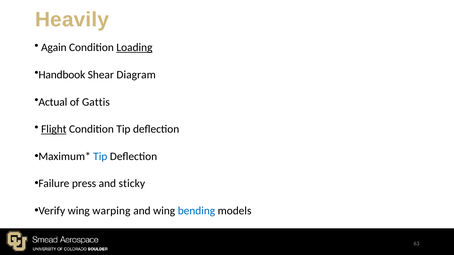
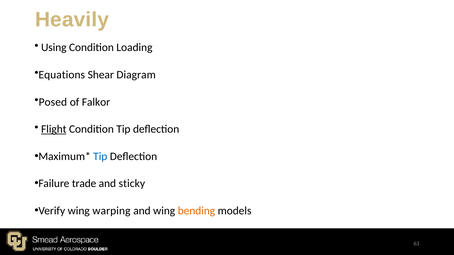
Again: Again -> Using
Loading underline: present -> none
Handbook: Handbook -> Equations
Actual: Actual -> Posed
Gattis: Gattis -> Falkor
press: press -> trade
bending colour: blue -> orange
